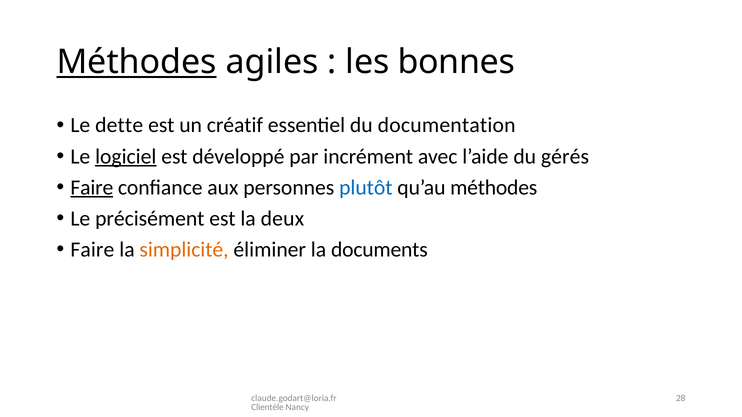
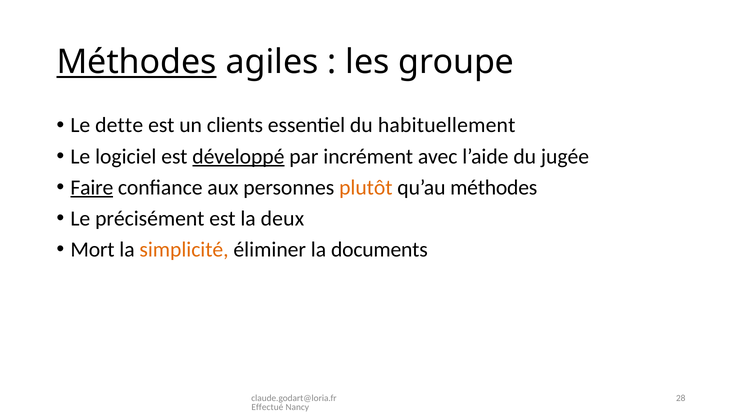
bonnes: bonnes -> groupe
créatif: créatif -> clients
documentation: documentation -> habituellement
logiciel underline: present -> none
développé underline: none -> present
gérés: gérés -> jugée
plutôt colour: blue -> orange
Faire at (92, 250): Faire -> Mort
Clientèle: Clientèle -> Effectué
